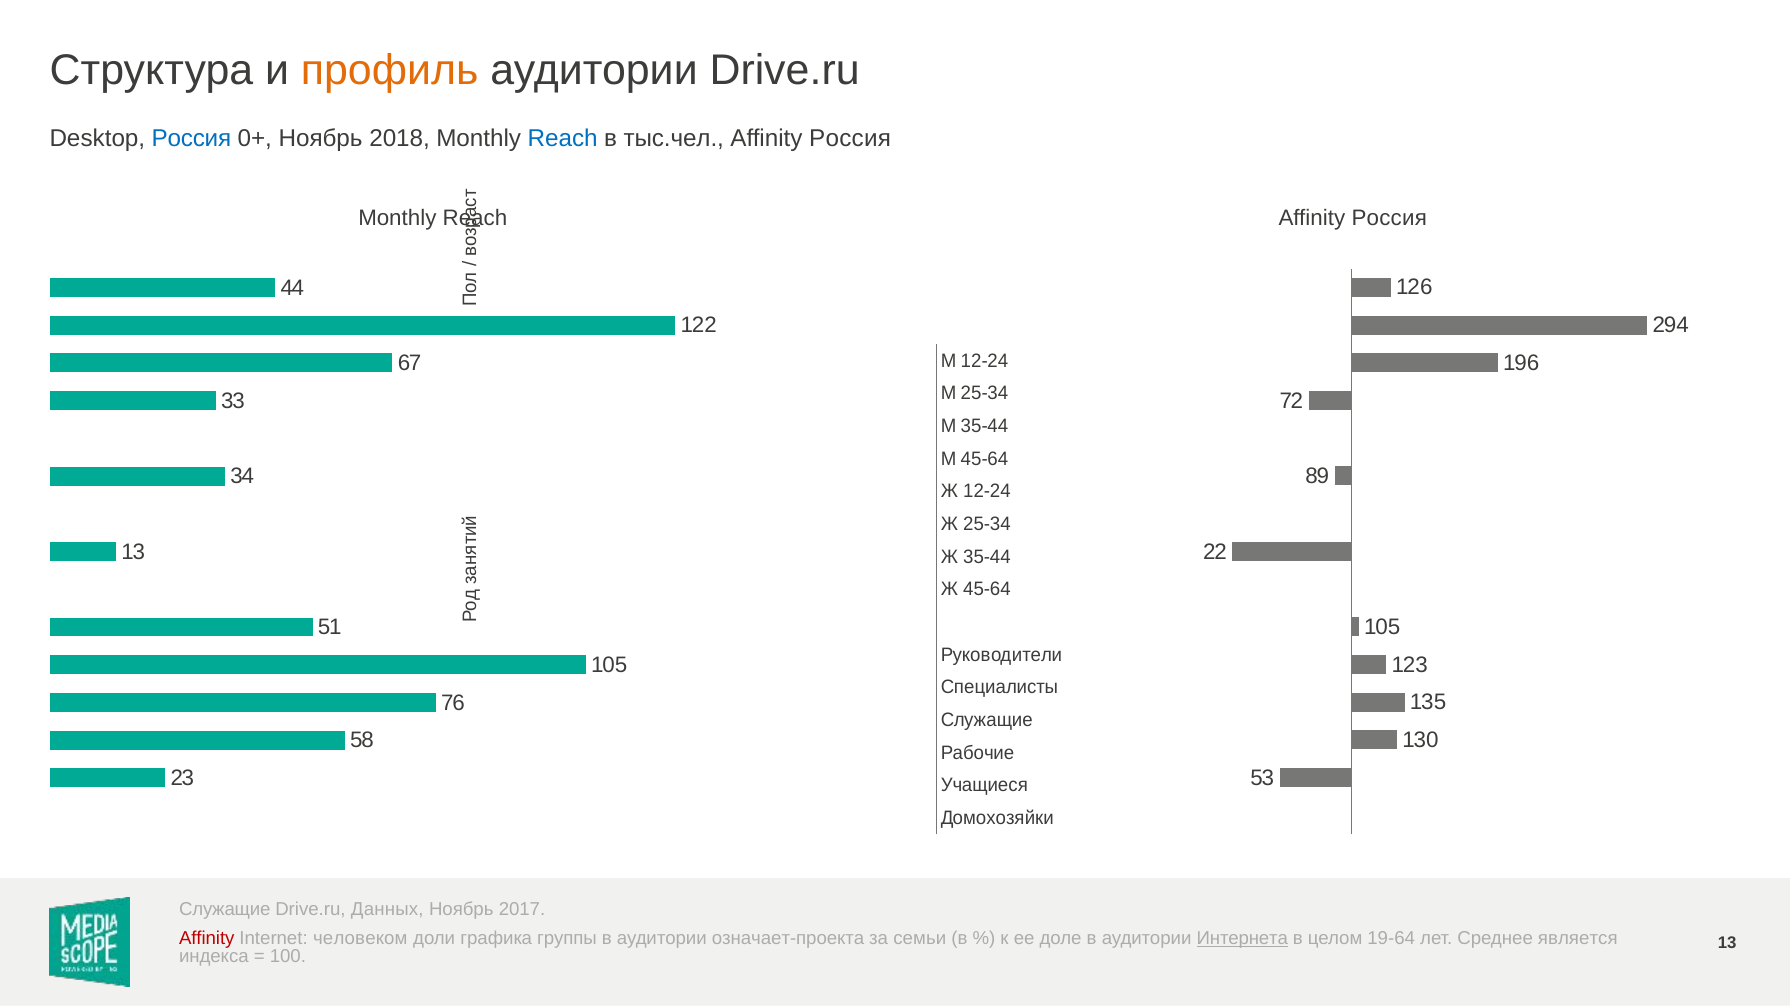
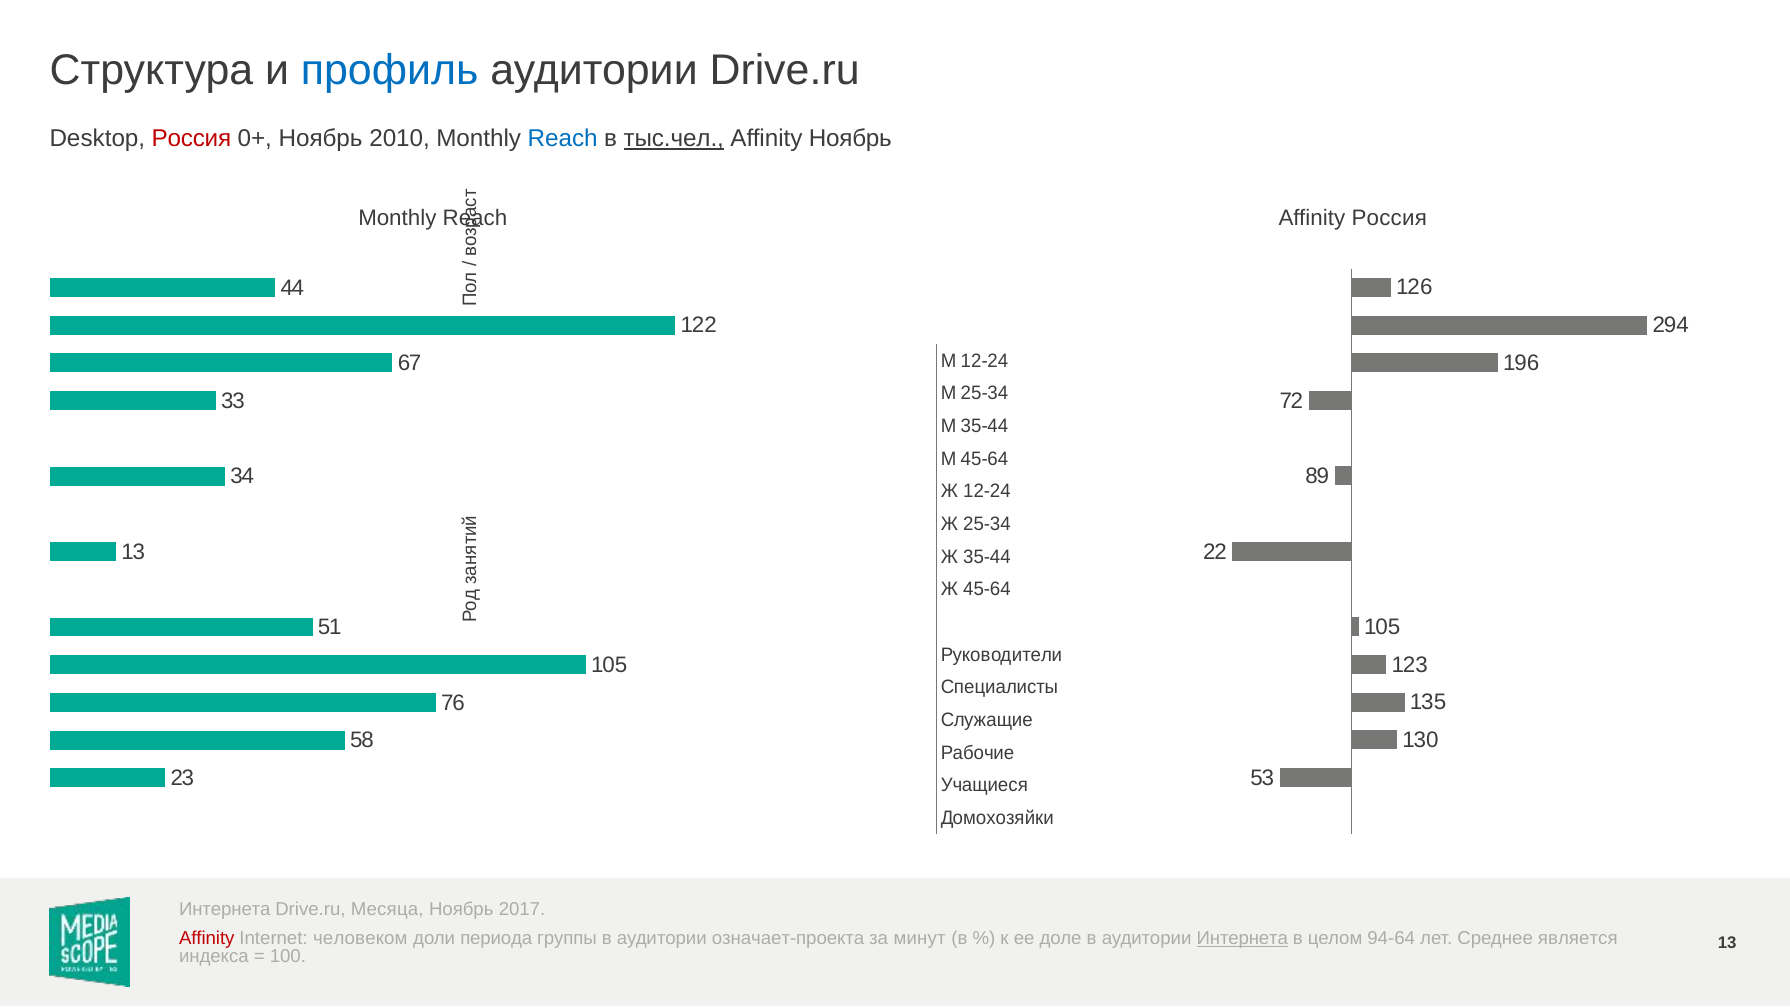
профиль colour: orange -> blue
Россия at (191, 139) colour: blue -> red
2018: 2018 -> 2010
тыс.чел underline: none -> present
Россия at (850, 139): Россия -> Ноябрь
Служащие at (225, 909): Служащие -> Интернета
Данных: Данных -> Месяца
графика: графика -> периода
семьи: семьи -> минут
19-64: 19-64 -> 94-64
